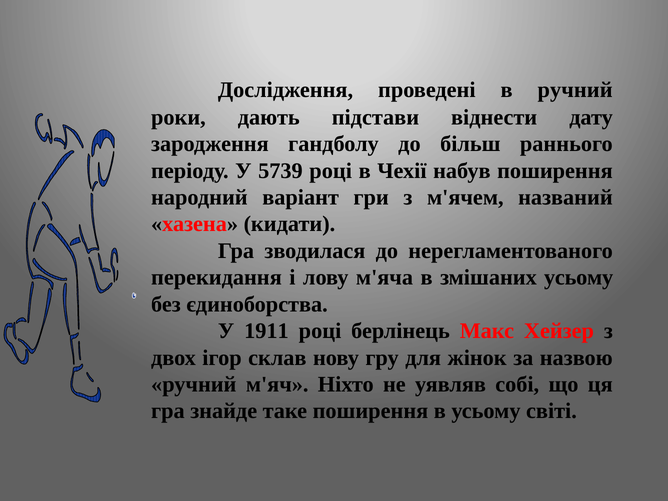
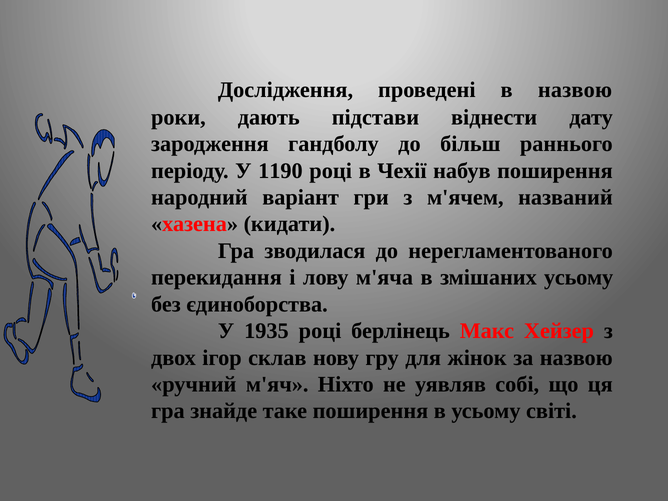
в ручний: ручний -> назвою
5739: 5739 -> 1190
1911: 1911 -> 1935
